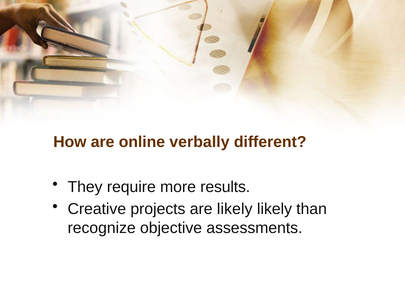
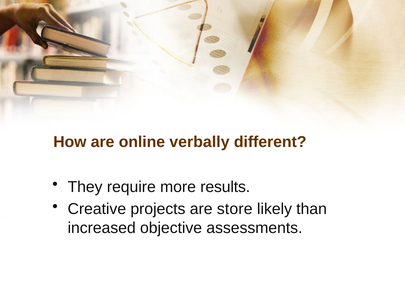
are likely: likely -> store
recognize: recognize -> increased
